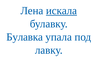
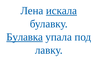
Булавка underline: none -> present
